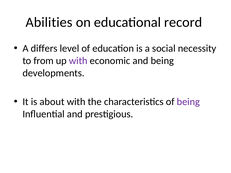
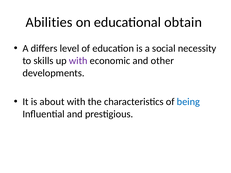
record: record -> obtain
from: from -> skills
and being: being -> other
being at (188, 102) colour: purple -> blue
